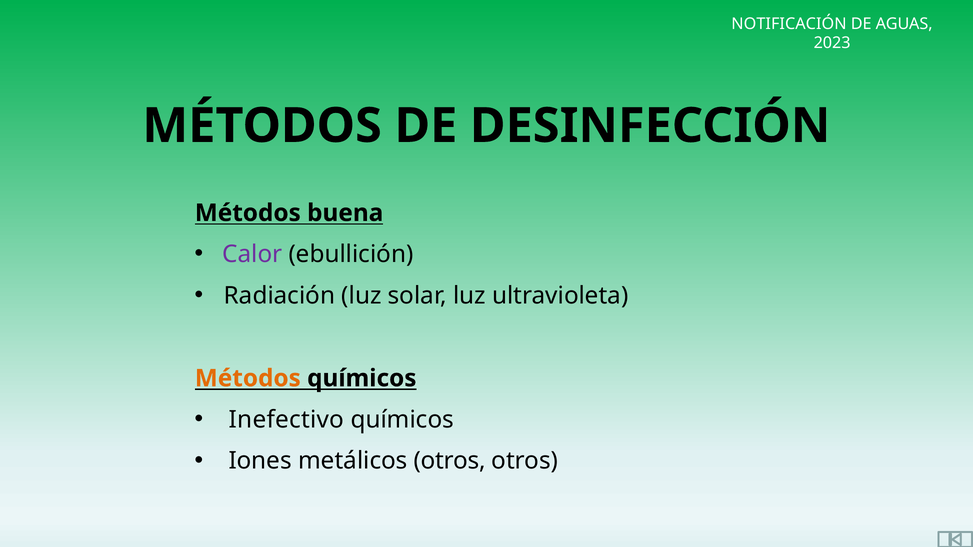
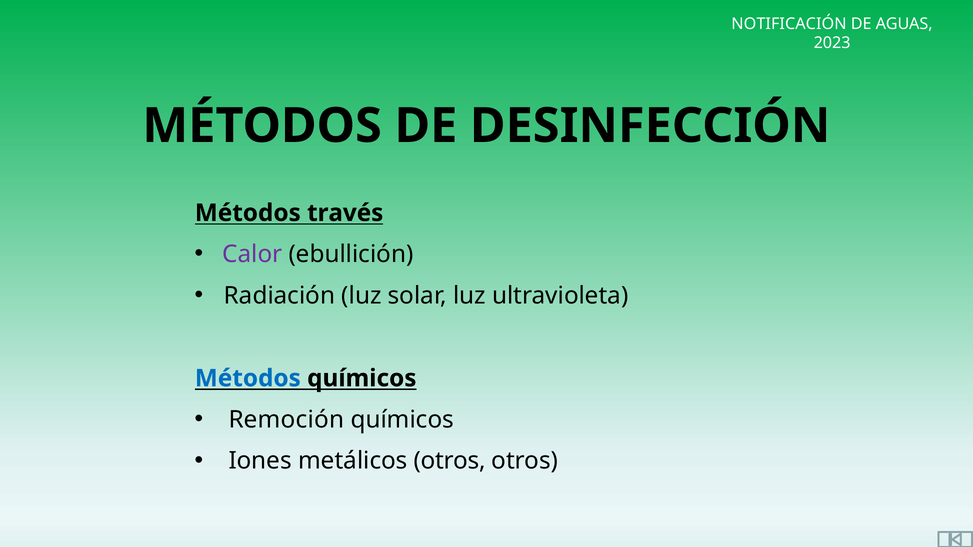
buena: buena -> través
Métodos at (248, 378) colour: orange -> blue
Inefectivo: Inefectivo -> Remoción
